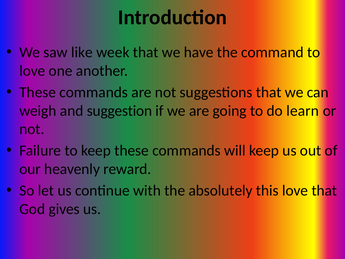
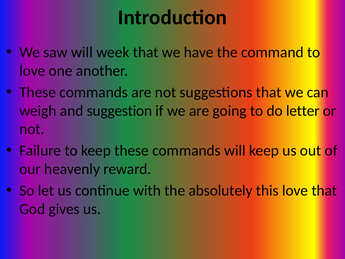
saw like: like -> will
learn: learn -> letter
